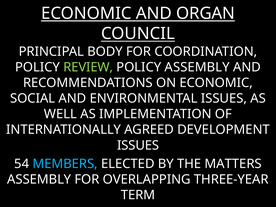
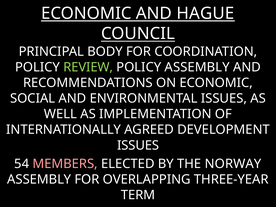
ORGAN: ORGAN -> HAGUE
MEMBERS colour: light blue -> pink
MATTERS: MATTERS -> NORWAY
